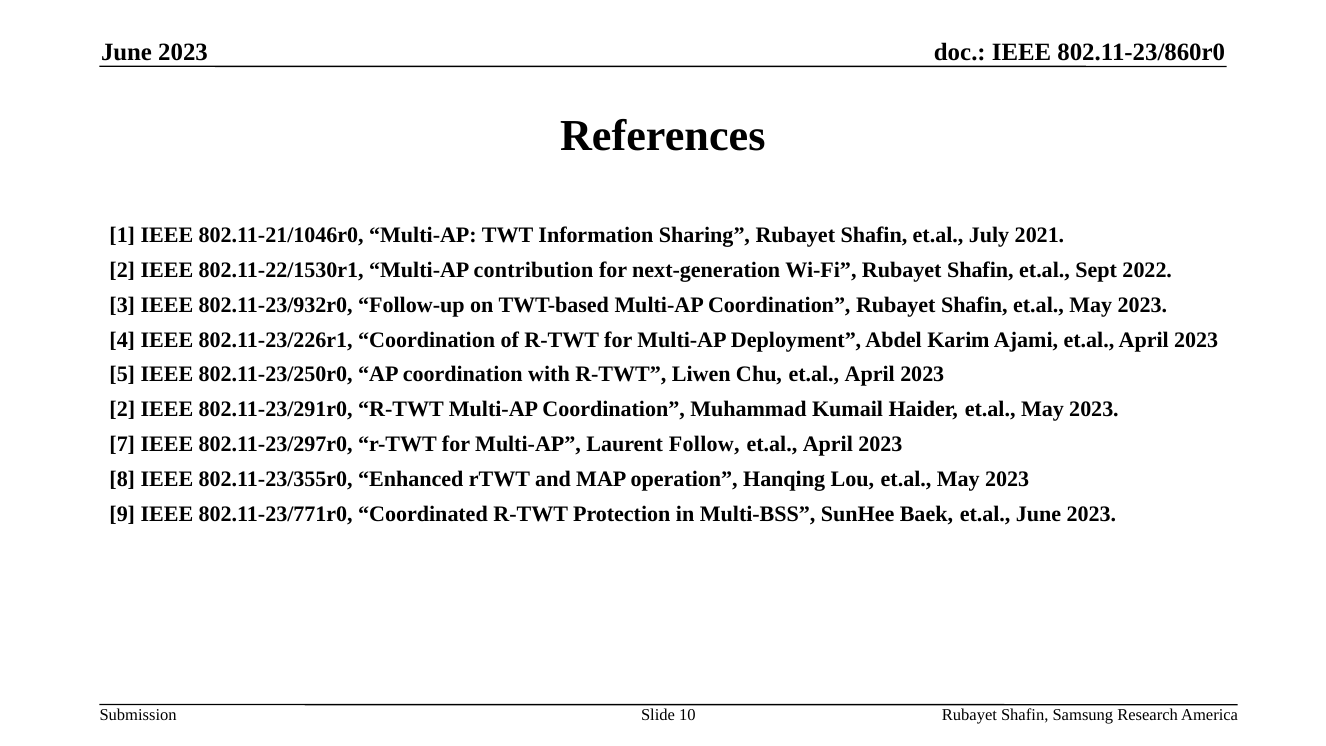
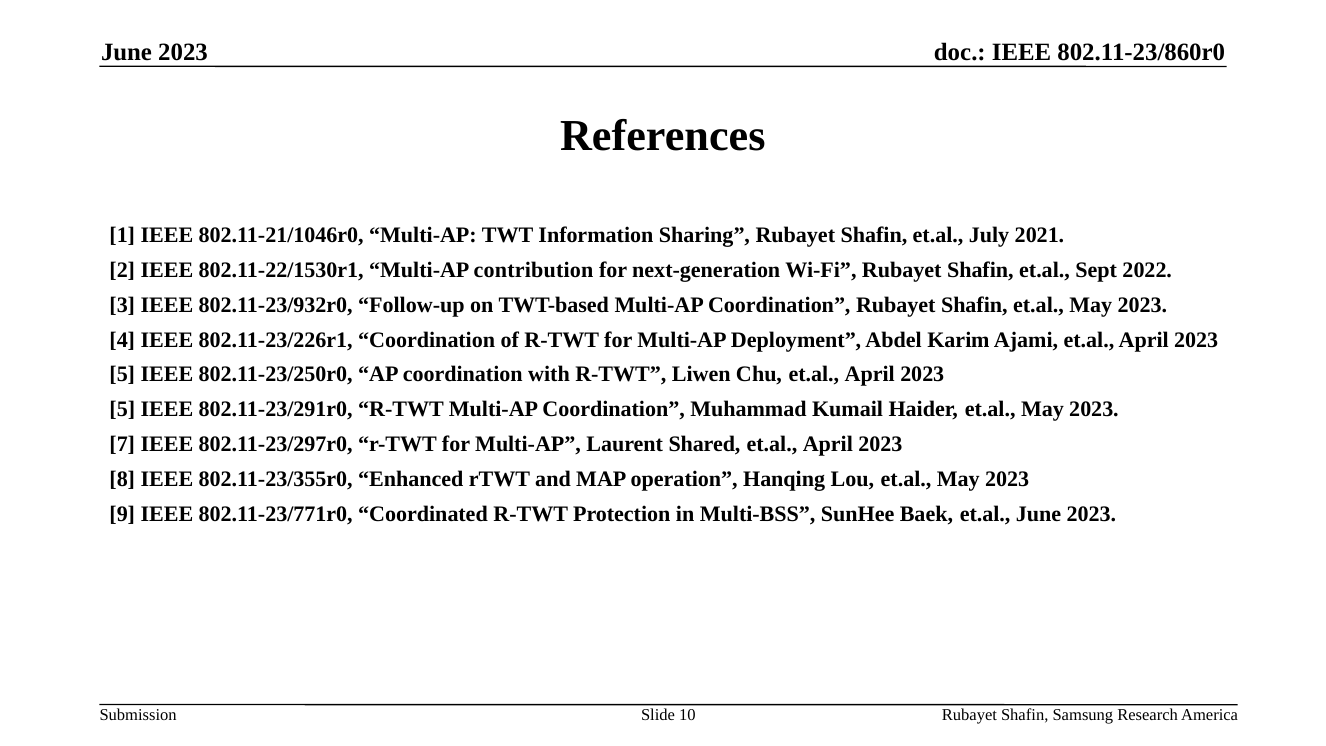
2 at (122, 409): 2 -> 5
Follow: Follow -> Shared
